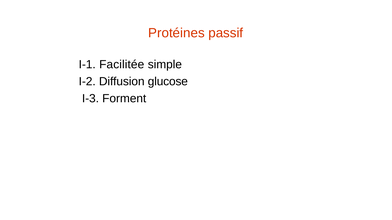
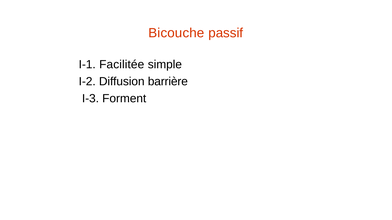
Protéines: Protéines -> Bicouche
glucose: glucose -> barrière
